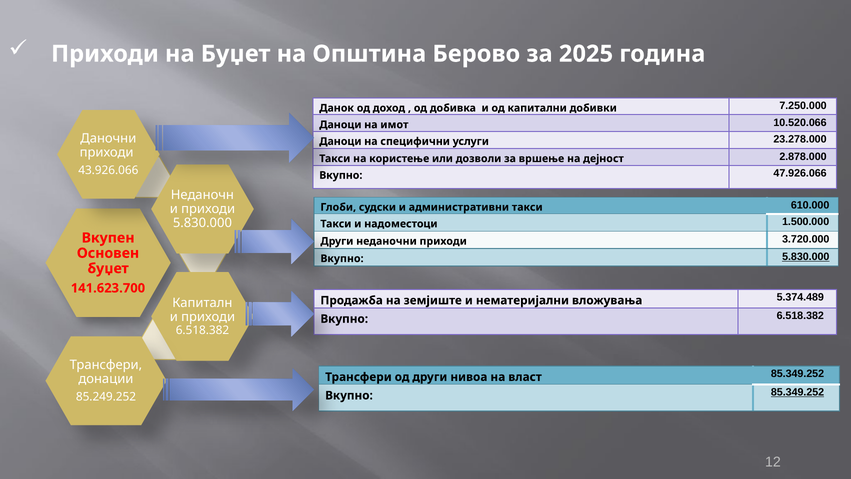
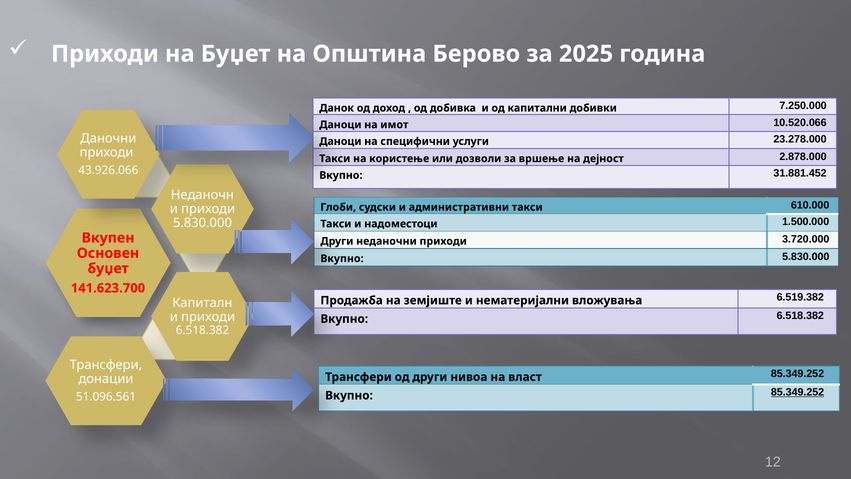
47.926.066: 47.926.066 -> 31.881.452
5.830.000 at (806, 256) underline: present -> none
5.374.489: 5.374.489 -> 6.519.382
85.249.252: 85.249.252 -> 51.096.561
